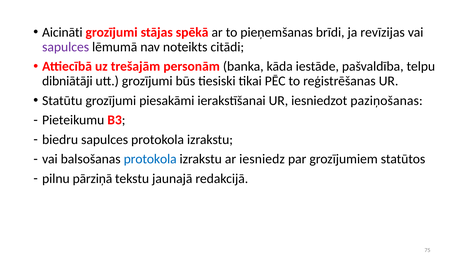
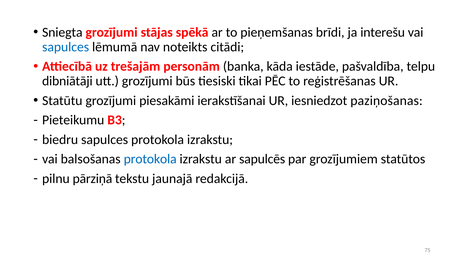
Aicināti: Aicināti -> Sniegta
revīzijas: revīzijas -> interešu
sapulces at (66, 47) colour: purple -> blue
iesniedz: iesniedz -> sapulcēs
